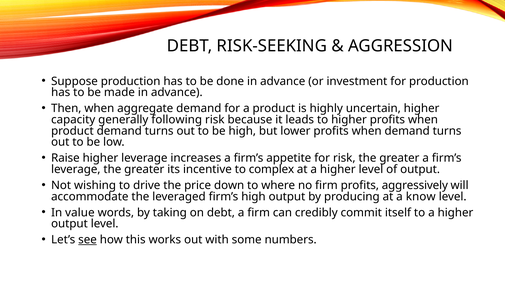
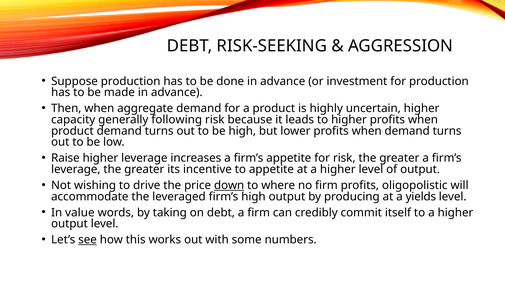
to complex: complex -> appetite
down underline: none -> present
aggressively: aggressively -> oligopolistic
know: know -> yields
